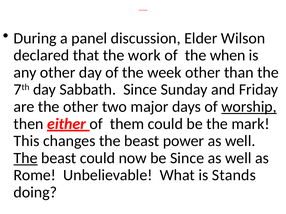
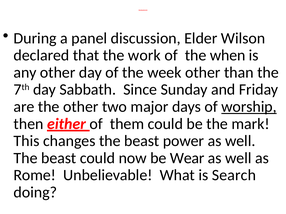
The at (26, 158) underline: present -> none
be Since: Since -> Wear
Stands: Stands -> Search
